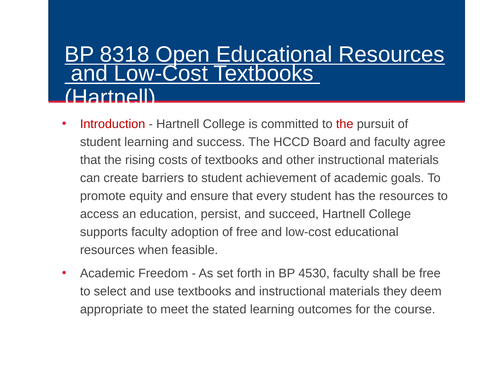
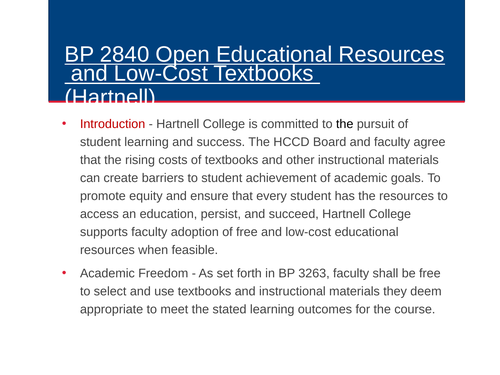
8318: 8318 -> 2840
the at (345, 124) colour: red -> black
4530: 4530 -> 3263
